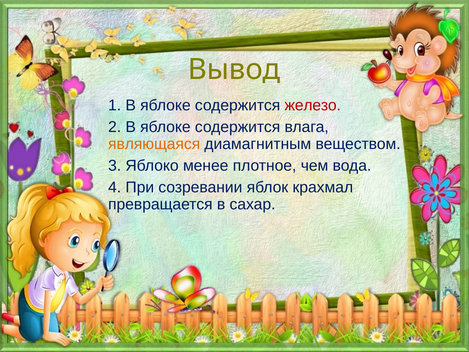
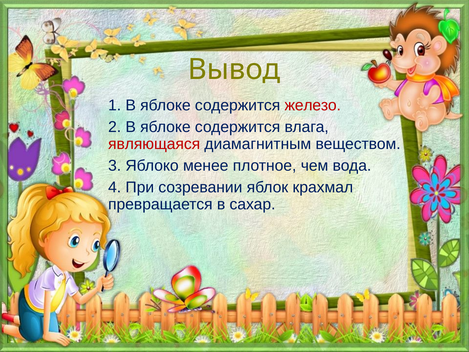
являющаяся colour: orange -> red
